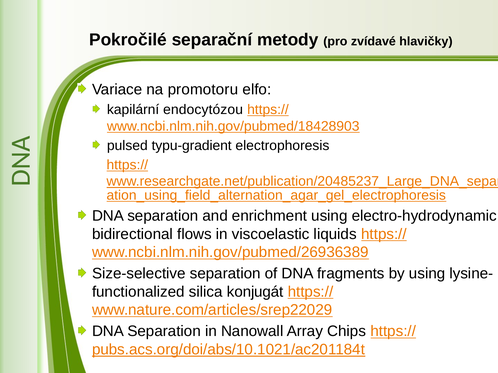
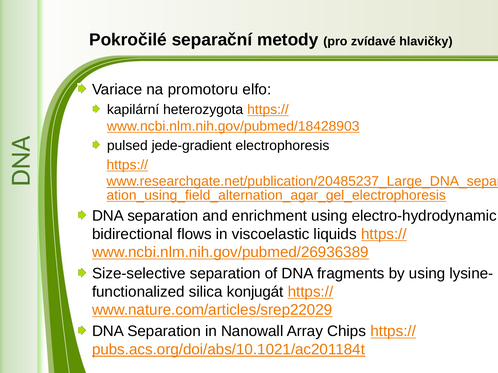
endocytózou: endocytózou -> heterozygota
typu-gradient: typu-gradient -> jede-gradient
